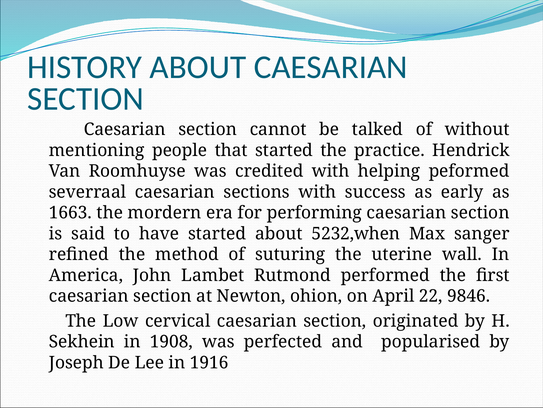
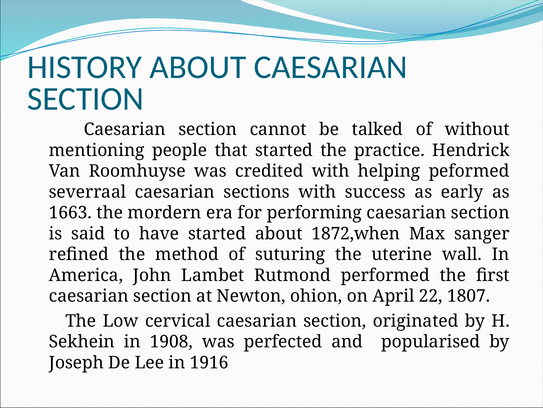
5232,when: 5232,when -> 1872,when
9846: 9846 -> 1807
